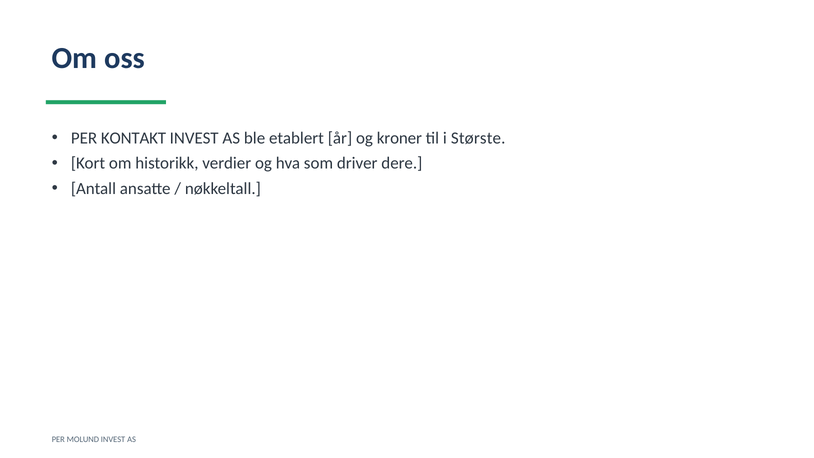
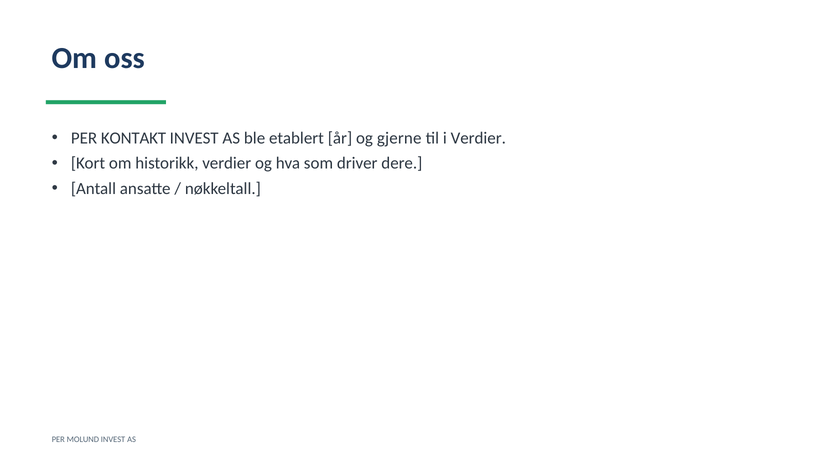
kroner: kroner -> gjerne
i Største: Største -> Verdier
